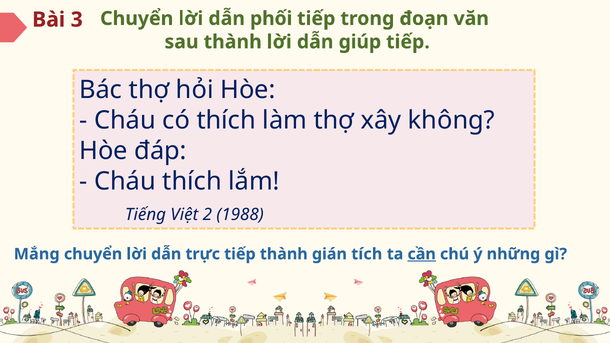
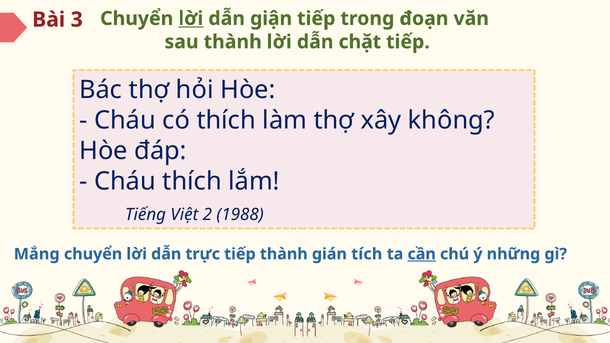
lời at (191, 19) underline: none -> present
phối: phối -> giận
giúp: giúp -> chặt
